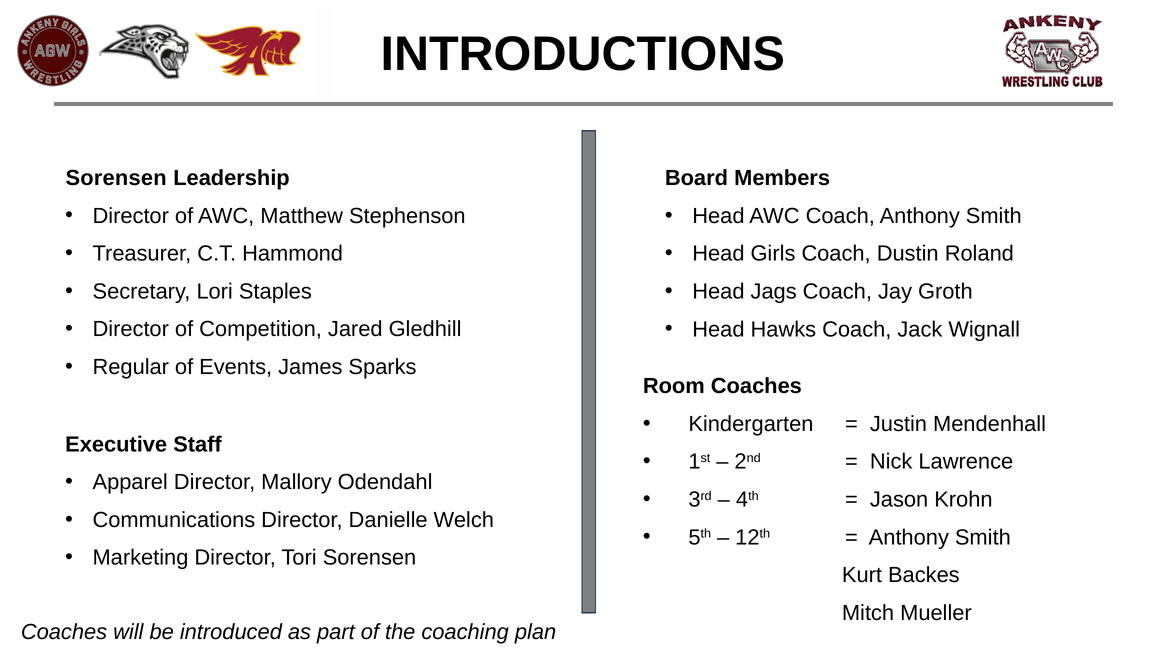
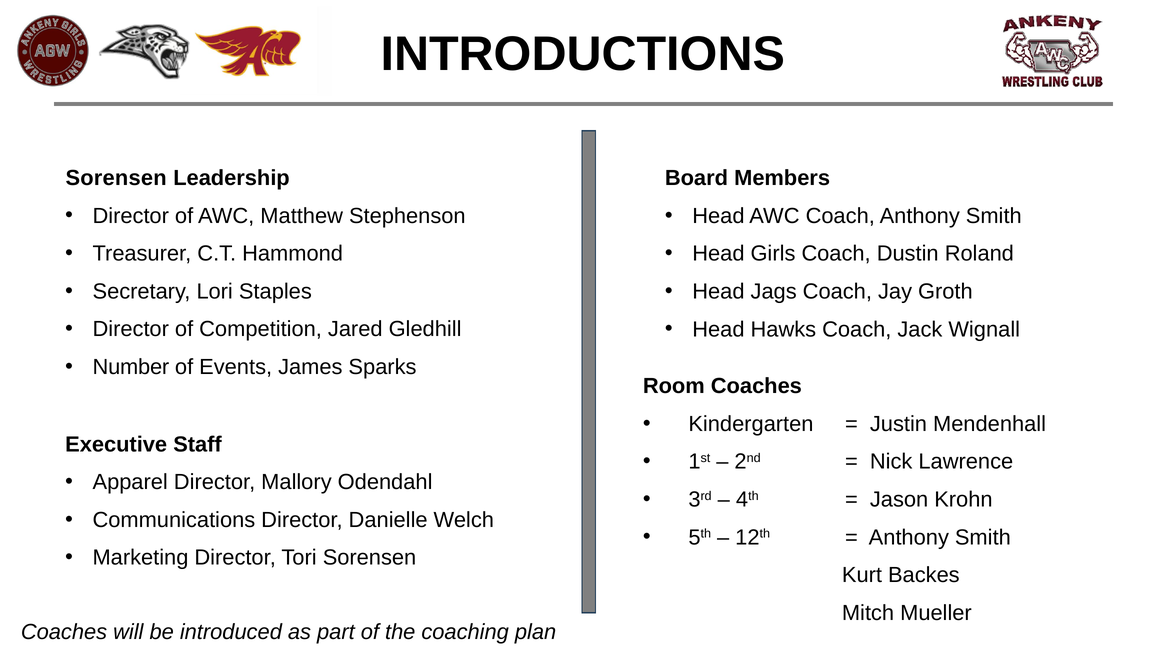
Regular: Regular -> Number
